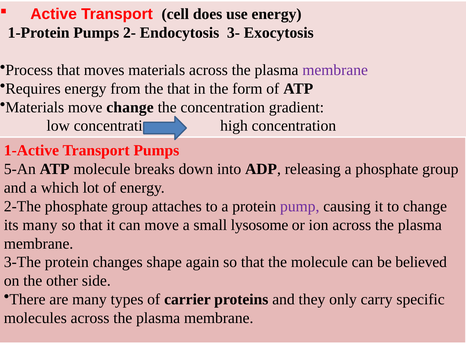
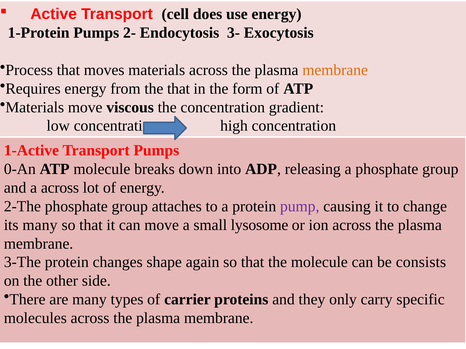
membrane at (335, 70) colour: purple -> orange
move change: change -> viscous
5-An: 5-An -> 0-An
a which: which -> across
believed: believed -> consists
